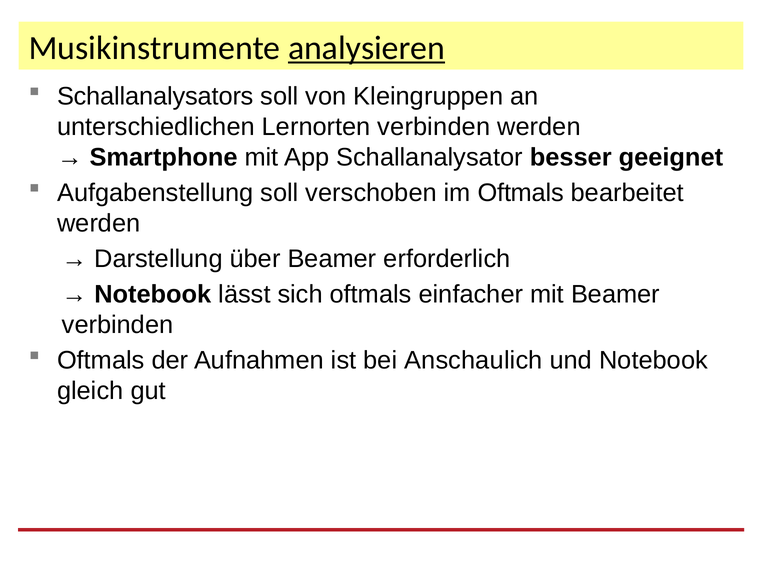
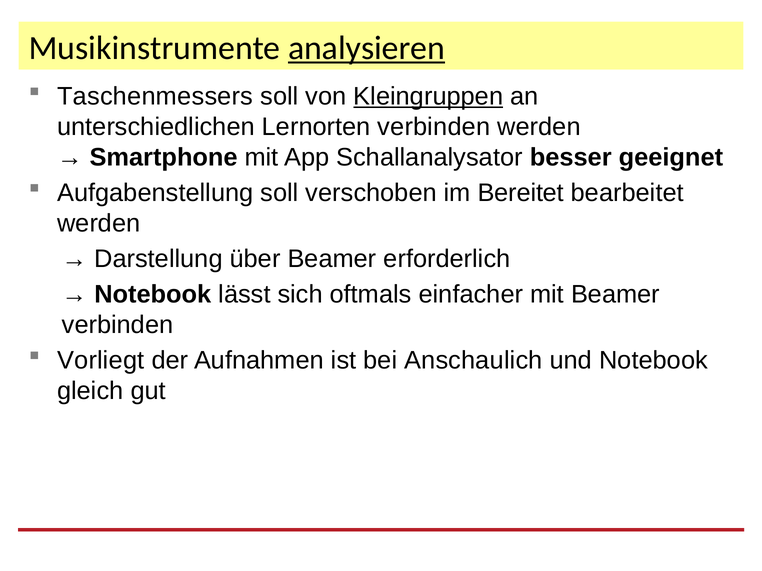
Schallanalysators: Schallanalysators -> Taschenmessers
Kleingruppen underline: none -> present
im Oftmals: Oftmals -> Bereitet
Oftmals at (101, 361): Oftmals -> Vorliegt
